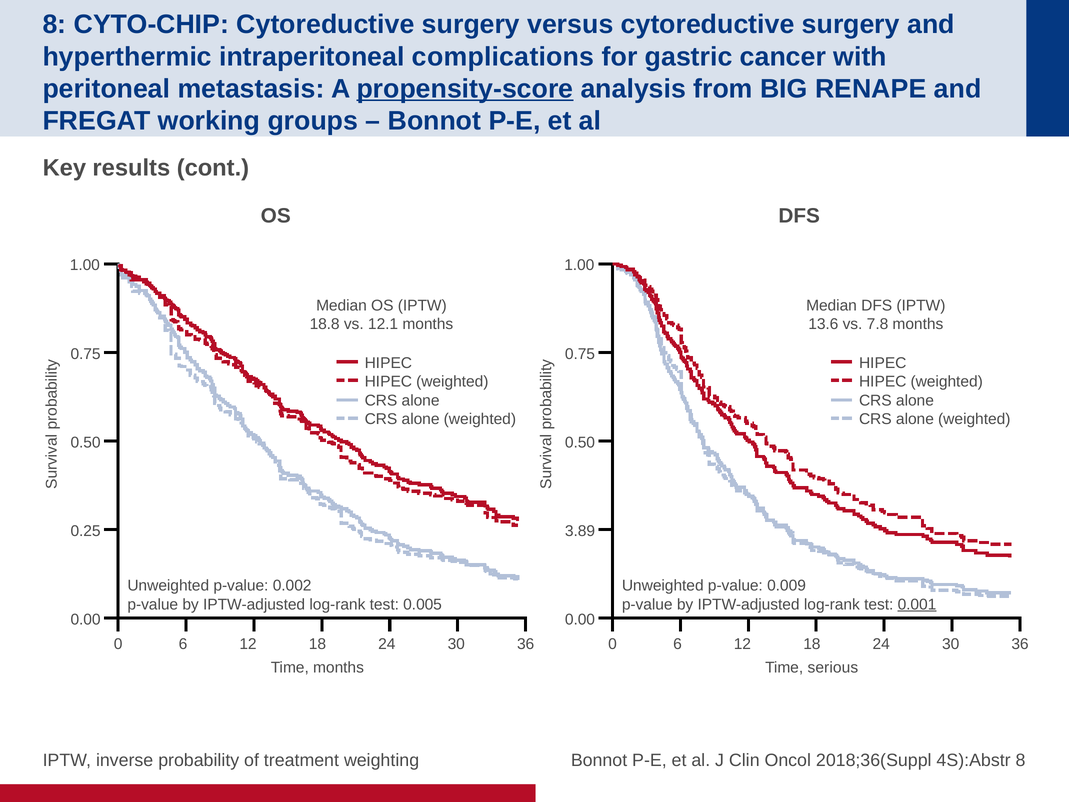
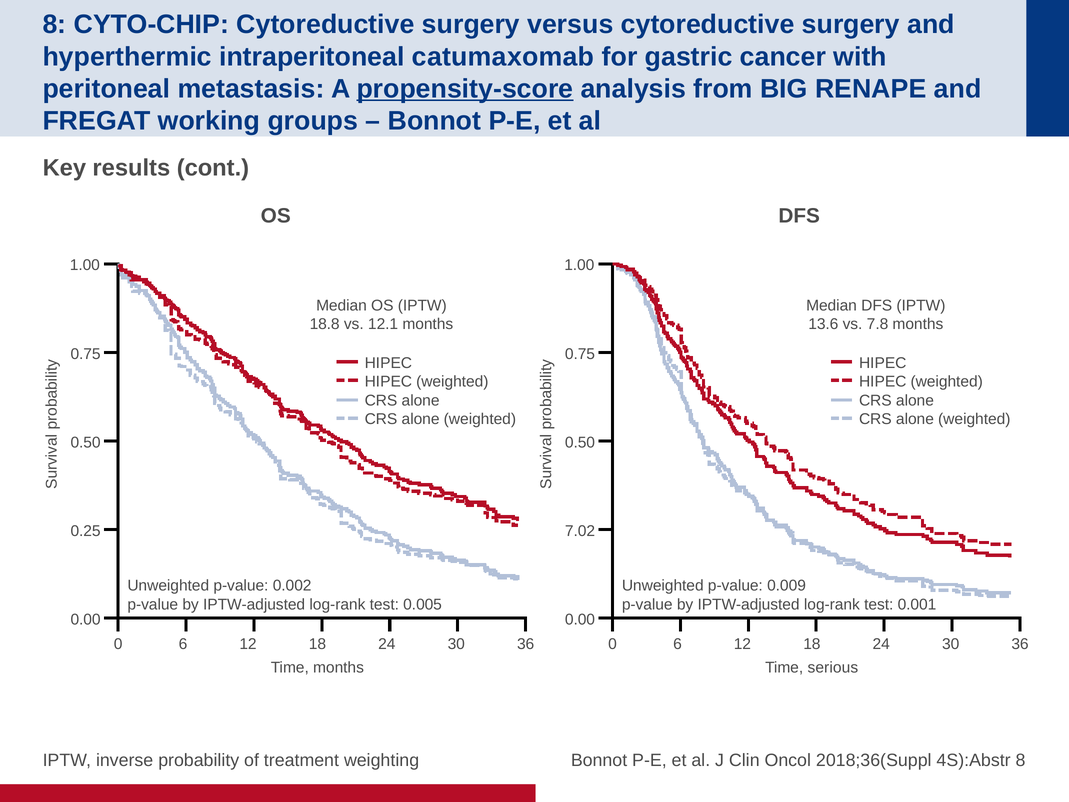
complications: complications -> catumaxomab
3.89: 3.89 -> 7.02
0.001 underline: present -> none
